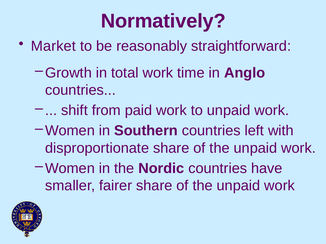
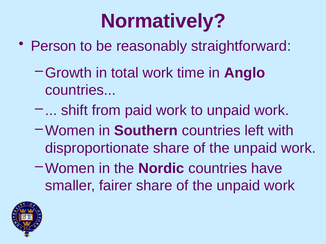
Market: Market -> Person
